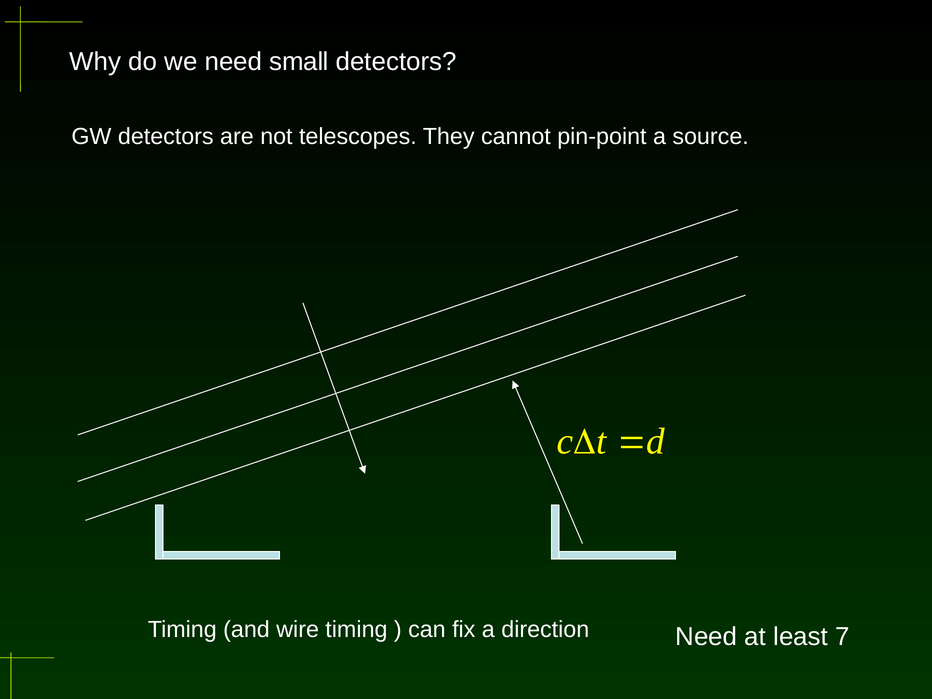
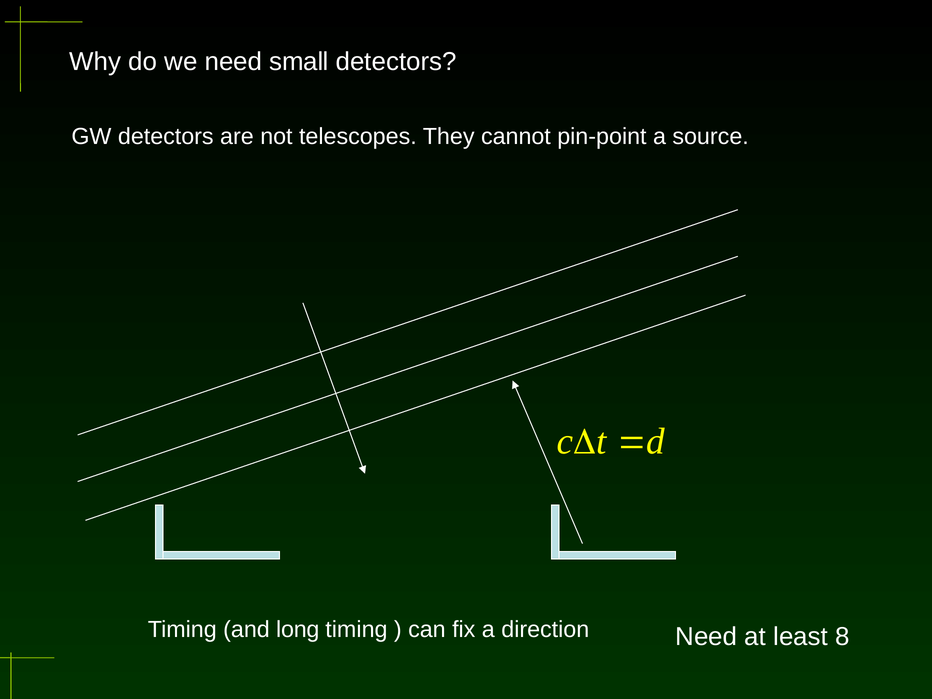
wire: wire -> long
7: 7 -> 8
